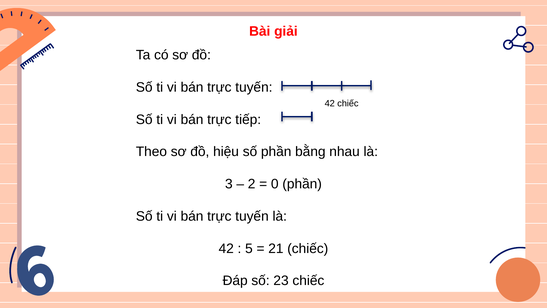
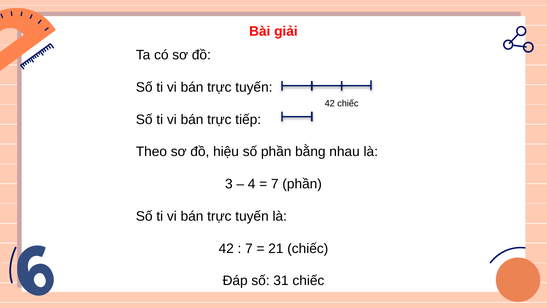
2: 2 -> 4
0 at (275, 184): 0 -> 7
5 at (249, 248): 5 -> 7
23: 23 -> 31
